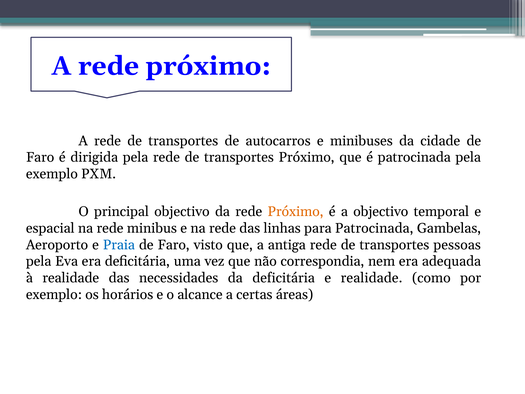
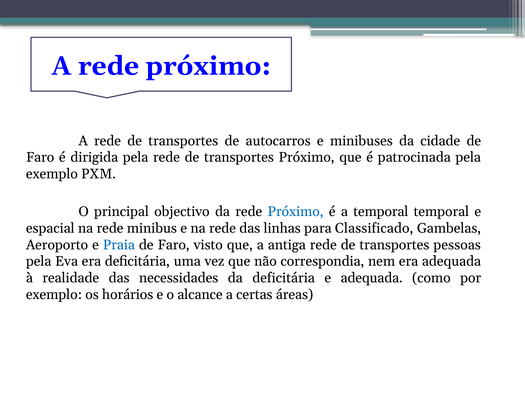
Próximo at (296, 211) colour: orange -> blue
a objectivo: objectivo -> temporal
para Patrocinada: Patrocinada -> Classificado
e realidade: realidade -> adequada
